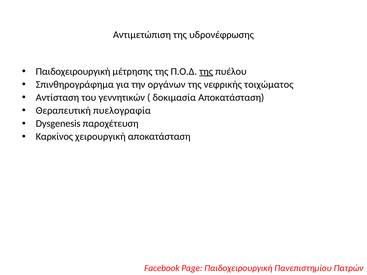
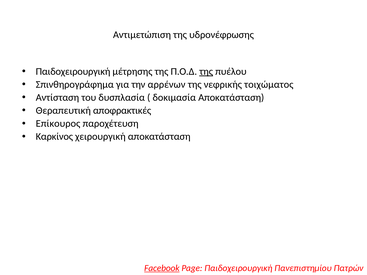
οργάνων: οργάνων -> αρρένων
γεννητικών: γεννητικών -> δυσπλασία
πυελογραφία: πυελογραφία -> αποφρακτικές
Dysgenesis: Dysgenesis -> Επίκουρος
Facebook underline: none -> present
